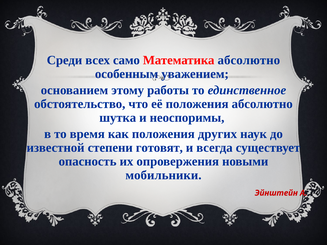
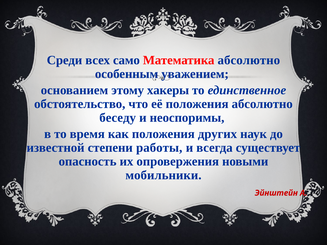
работы: работы -> хакеры
шутка: шутка -> беседу
готовят: готовят -> работы
